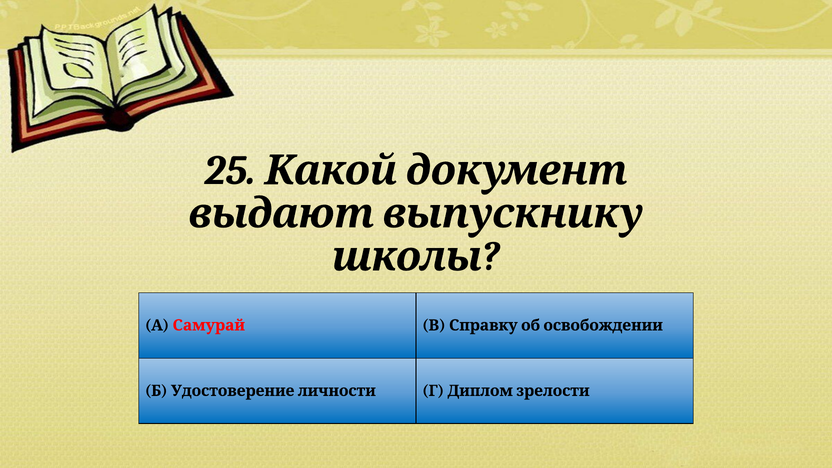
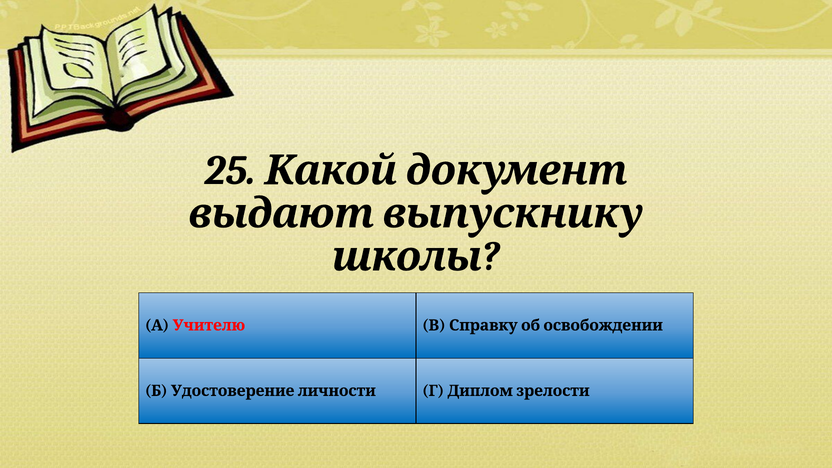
Самурай: Самурай -> Учителю
